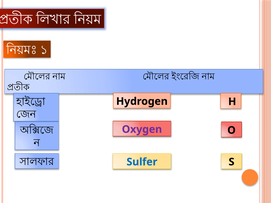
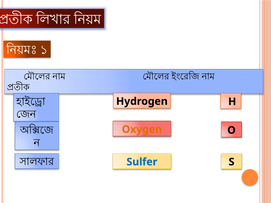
Oxygen colour: purple -> orange
